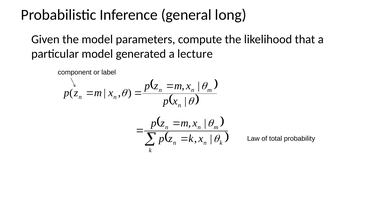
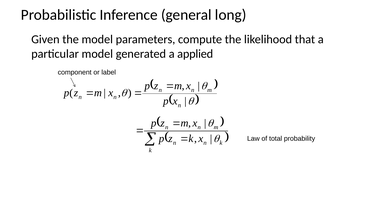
lecture: lecture -> applied
